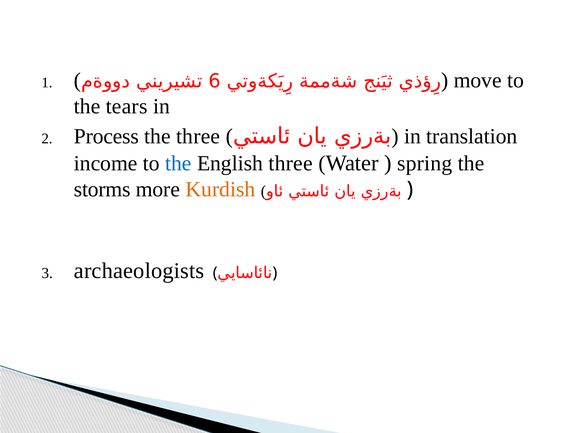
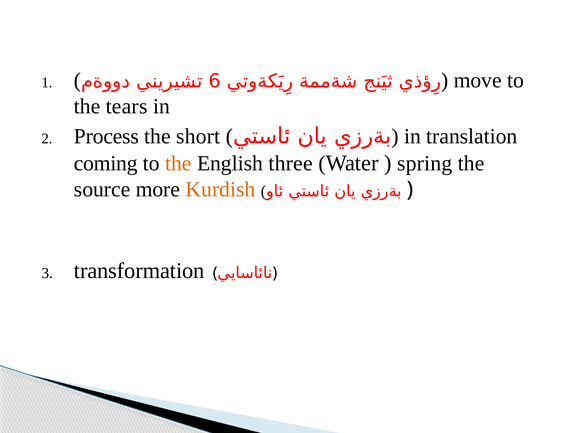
the three: three -> short
income: income -> coming
the at (178, 163) colour: blue -> orange
storms: storms -> source
archaeologists: archaeologists -> transformation
